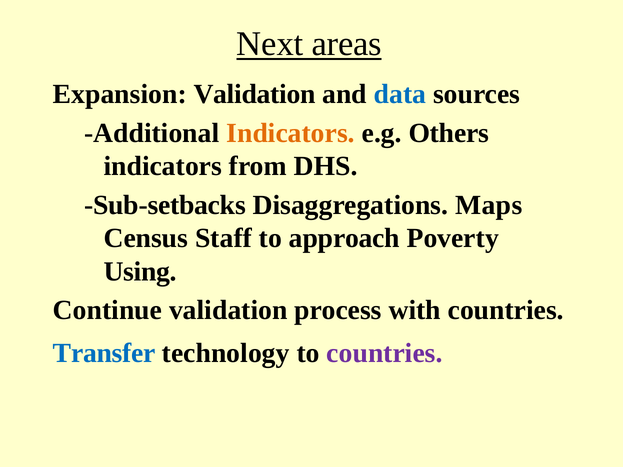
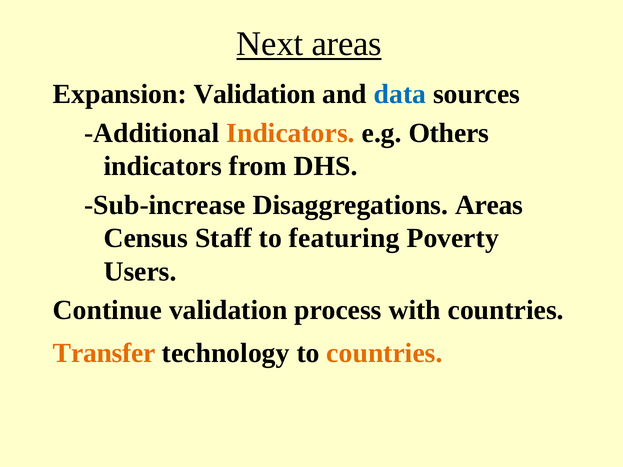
Sub-setbacks: Sub-setbacks -> Sub-increase
Disaggregations Maps: Maps -> Areas
approach: approach -> featuring
Using: Using -> Users
Transfer colour: blue -> orange
countries at (385, 353) colour: purple -> orange
